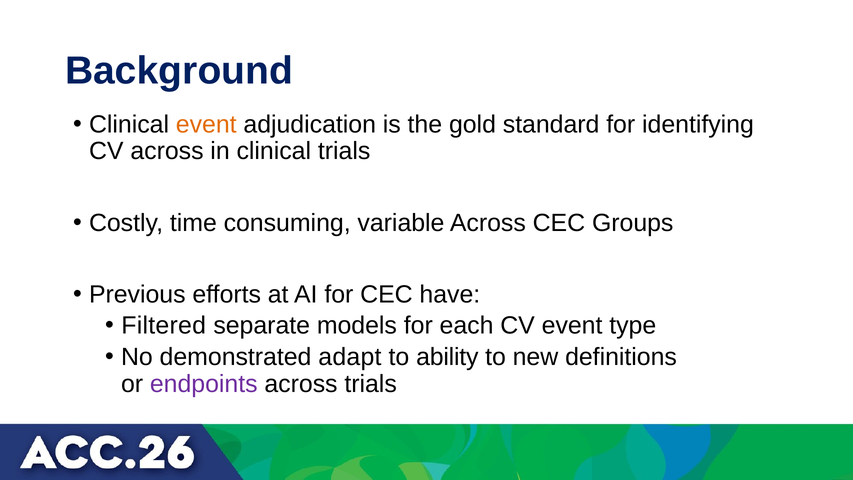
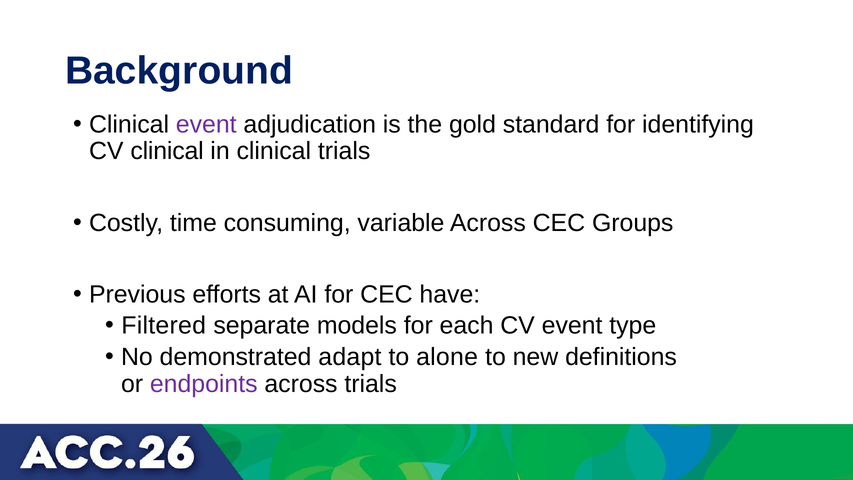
event at (206, 124) colour: orange -> purple
CV across: across -> clinical
ability: ability -> alone
